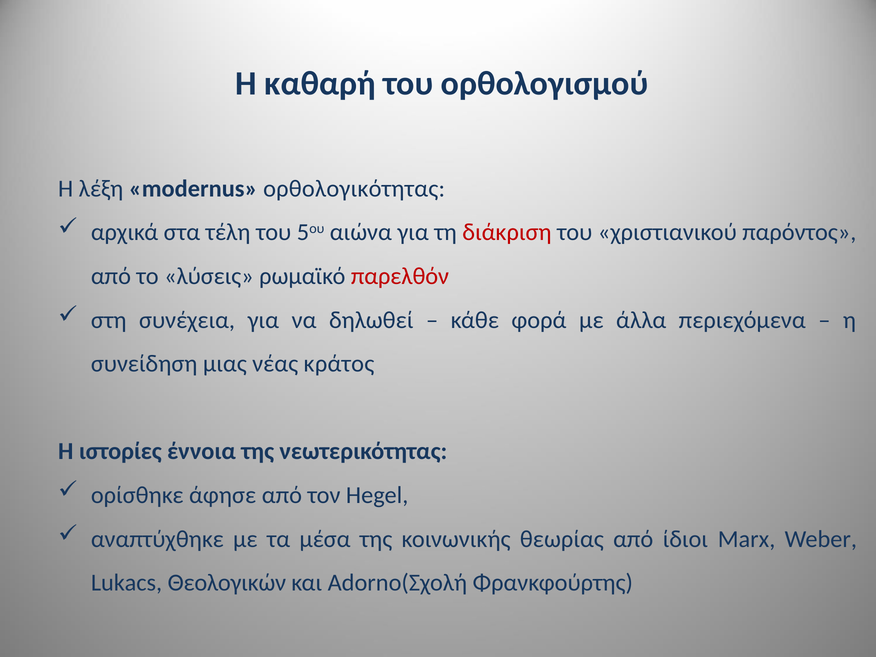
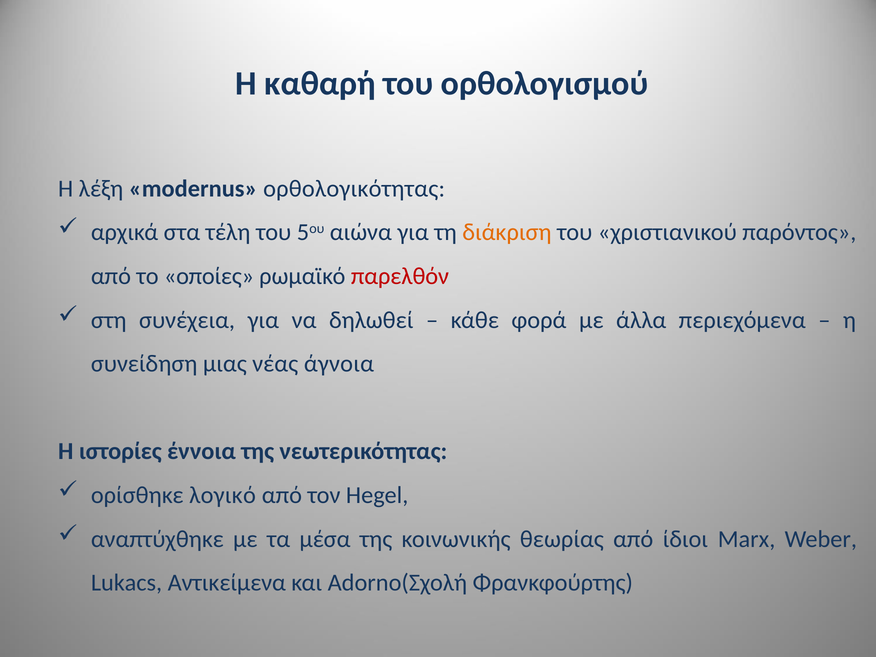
διάκριση colour: red -> orange
λύσεις: λύσεις -> οποίες
κράτος: κράτος -> άγνοια
άφησε: άφησε -> λογικό
Θεολογικών: Θεολογικών -> Αντικείμενα
